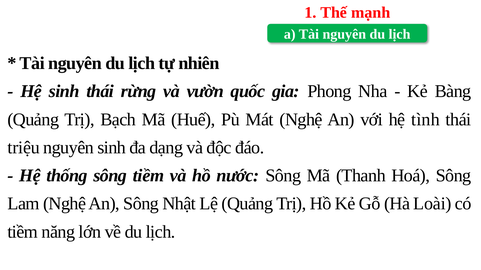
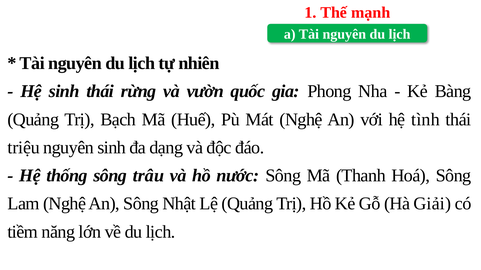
sông tiềm: tiềm -> trâu
Loài: Loài -> Giải
